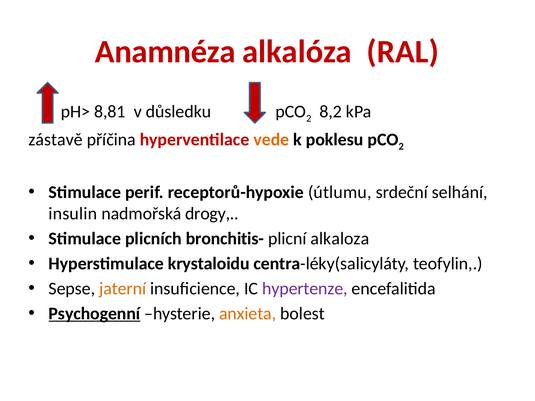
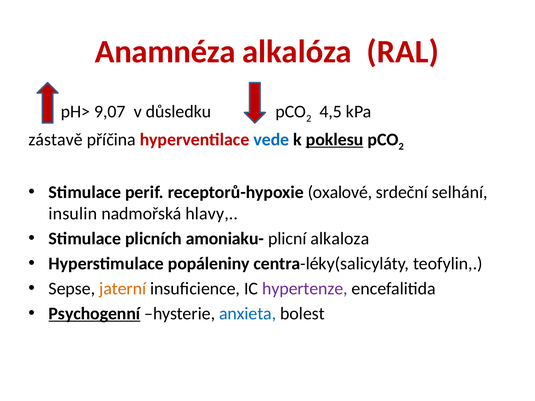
8,81: 8,81 -> 9,07
8,2: 8,2 -> 4,5
vede colour: orange -> blue
poklesu underline: none -> present
útlumu: útlumu -> oxalové
drogy: drogy -> hlavy
bronchitis-: bronchitis- -> amoniaku-
krystaloidu: krystaloidu -> popáleniny
anxieta colour: orange -> blue
